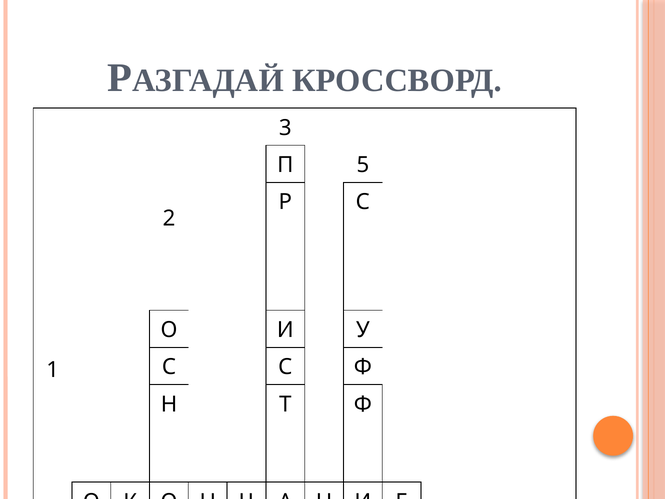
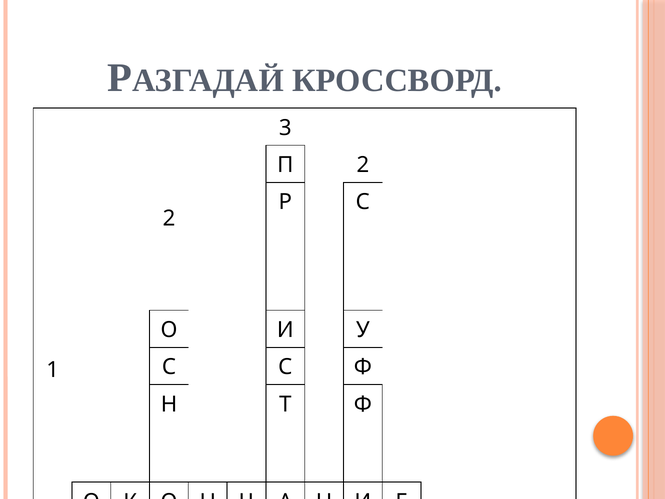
П 5: 5 -> 2
